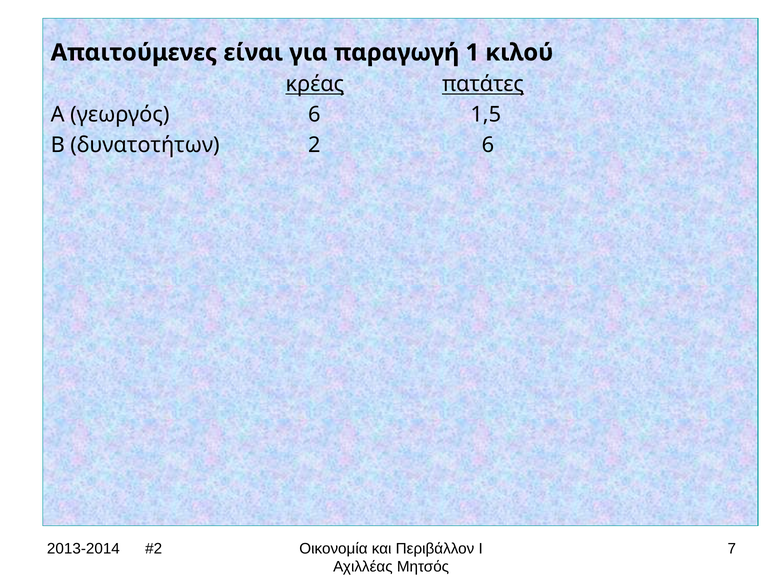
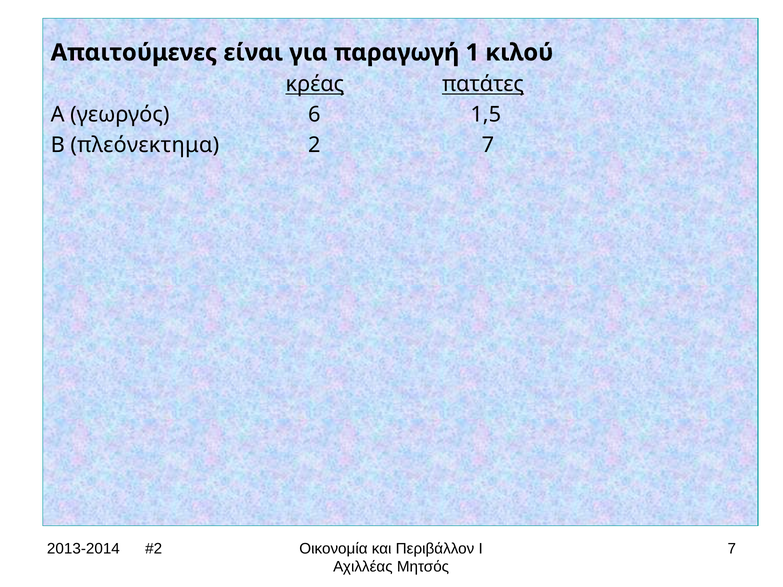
δυνατοτήτων: δυνατοτήτων -> πλεόνεκτημα
2 6: 6 -> 7
